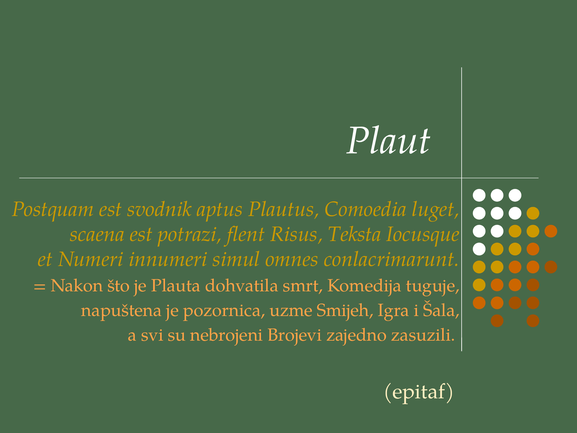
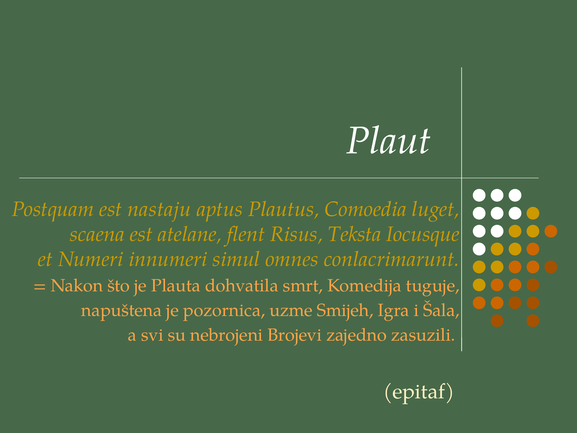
svodnik: svodnik -> nastaju
potrazi: potrazi -> atelane
